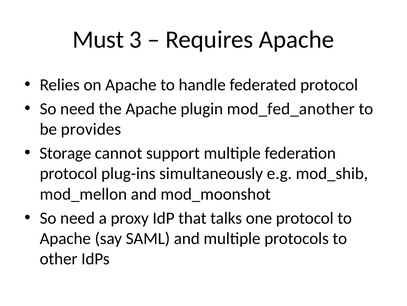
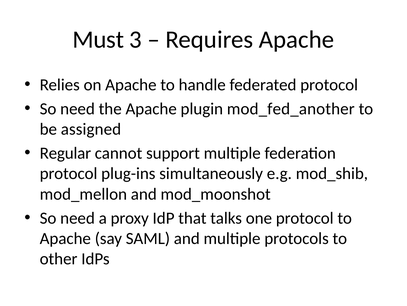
provides: provides -> assigned
Storage: Storage -> Regular
